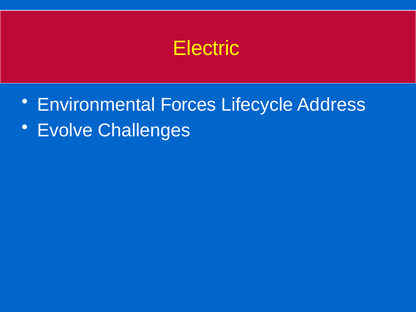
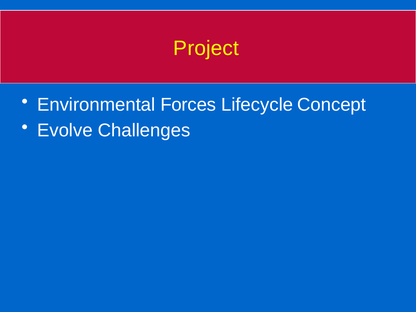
Electric: Electric -> Project
Address: Address -> Concept
